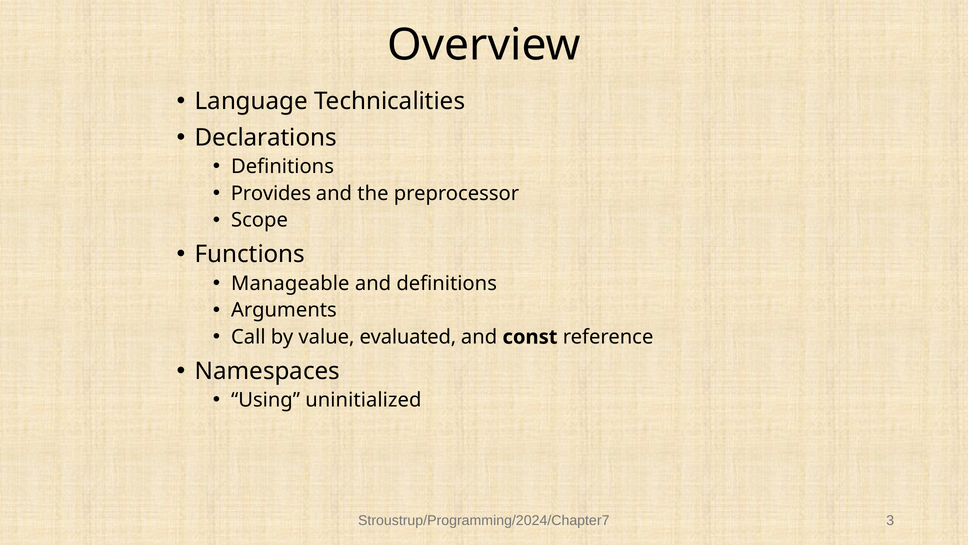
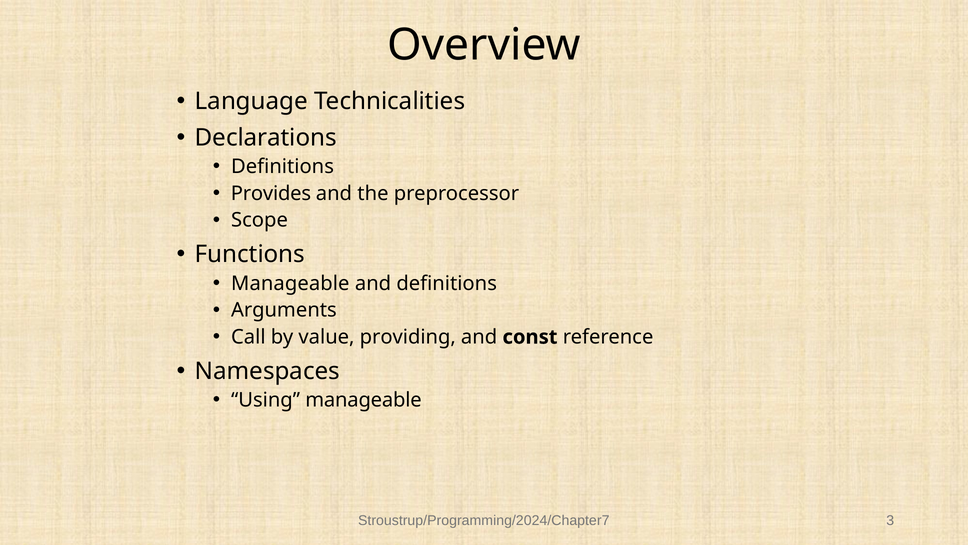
evaluated: evaluated -> providing
Using uninitialized: uninitialized -> manageable
